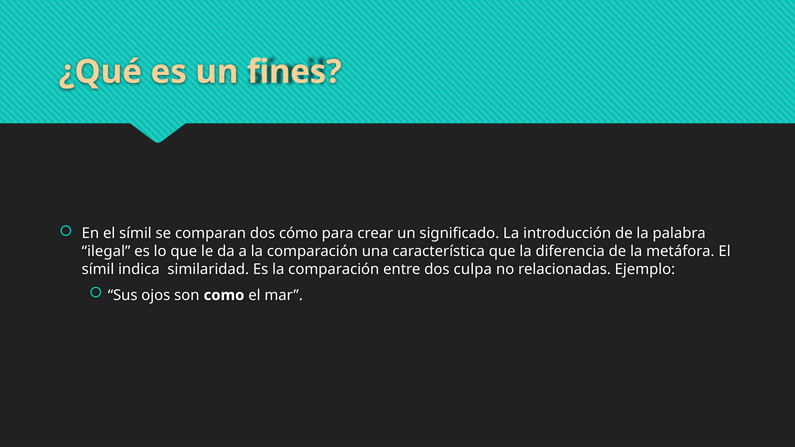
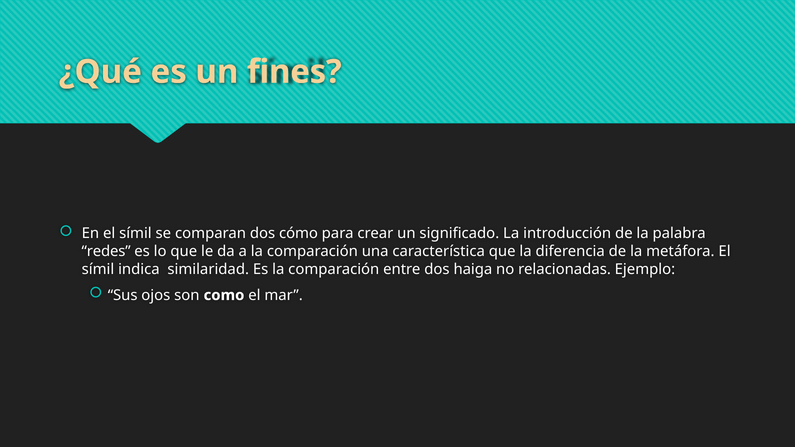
ilegal: ilegal -> redes
culpa: culpa -> haiga
